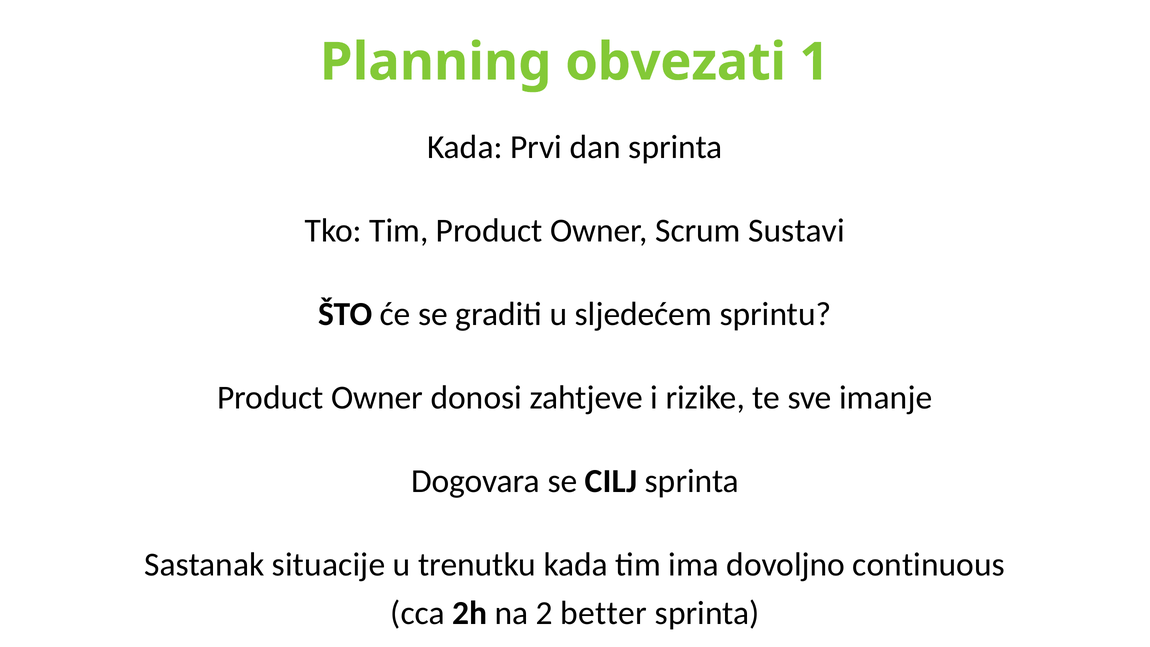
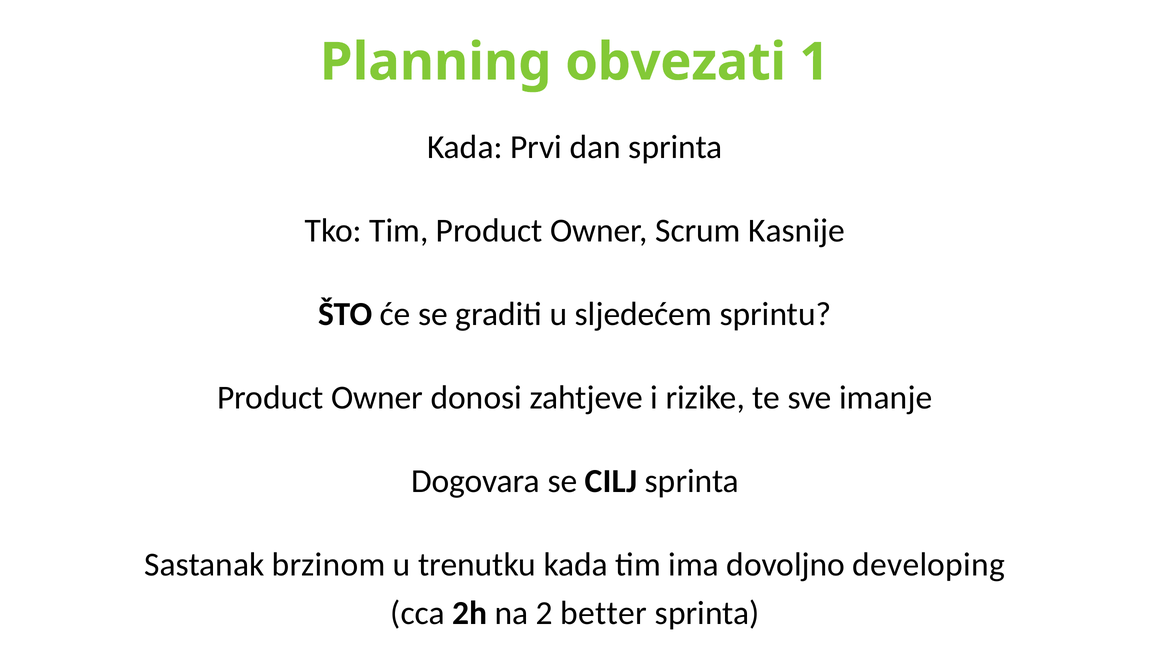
Sustavi: Sustavi -> Kasnije
situacije: situacije -> brzinom
continuous: continuous -> developing
